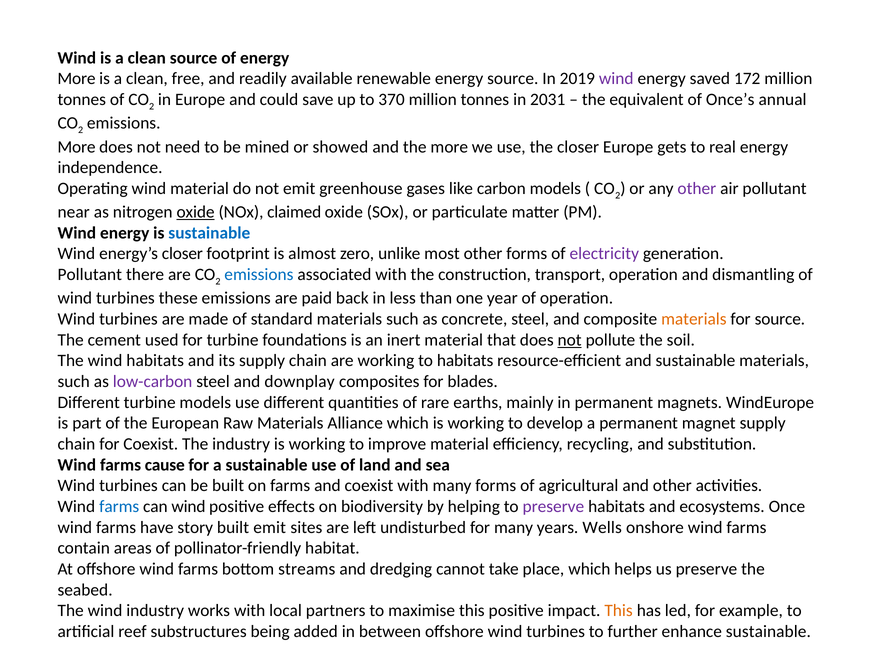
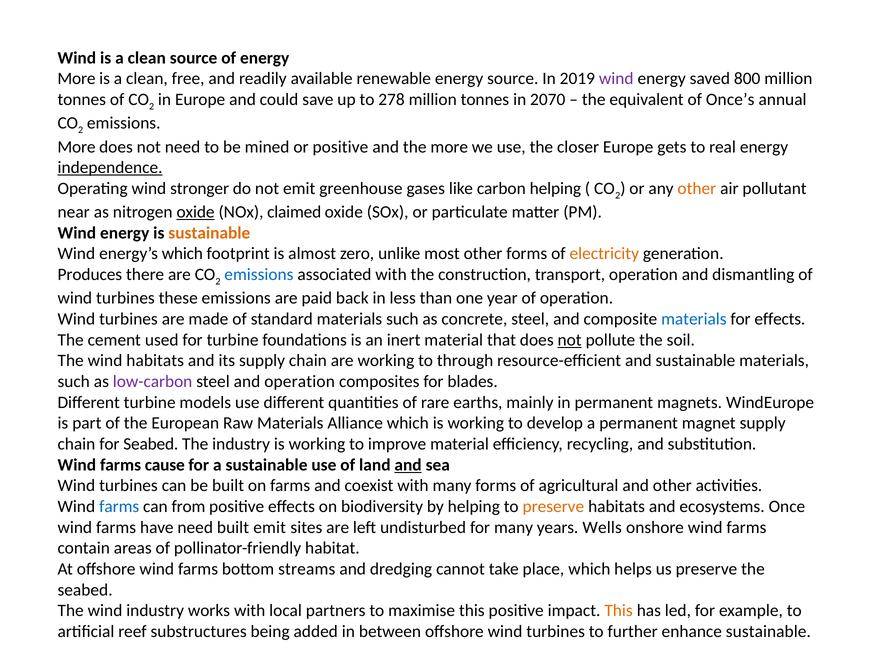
172: 172 -> 800
370: 370 -> 278
2031: 2031 -> 2070
or showed: showed -> positive
independence underline: none -> present
wind material: material -> stronger
carbon models: models -> helping
other at (697, 188) colour: purple -> orange
sustainable at (209, 233) colour: blue -> orange
energy’s closer: closer -> which
electricity colour: purple -> orange
Pollutant at (90, 275): Pollutant -> Produces
materials at (694, 319) colour: orange -> blue
for source: source -> effects
to habitats: habitats -> through
and downplay: downplay -> operation
for Coexist: Coexist -> Seabed
and at (408, 465) underline: none -> present
can wind: wind -> from
preserve at (553, 507) colour: purple -> orange
have story: story -> need
